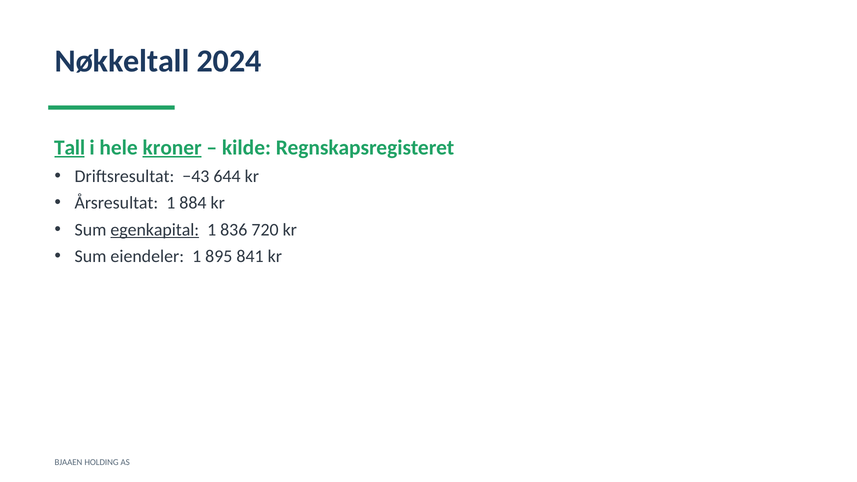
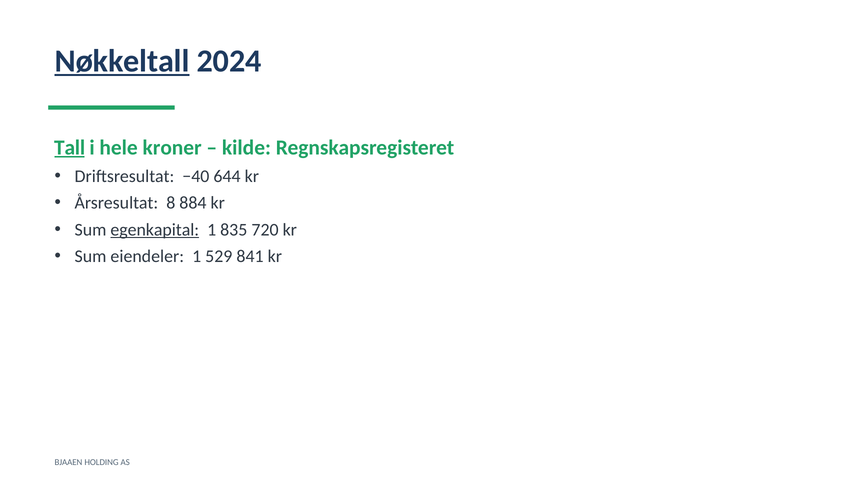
Nøkkeltall underline: none -> present
kroner underline: present -> none
−43: −43 -> −40
Årsresultat 1: 1 -> 8
836: 836 -> 835
895: 895 -> 529
